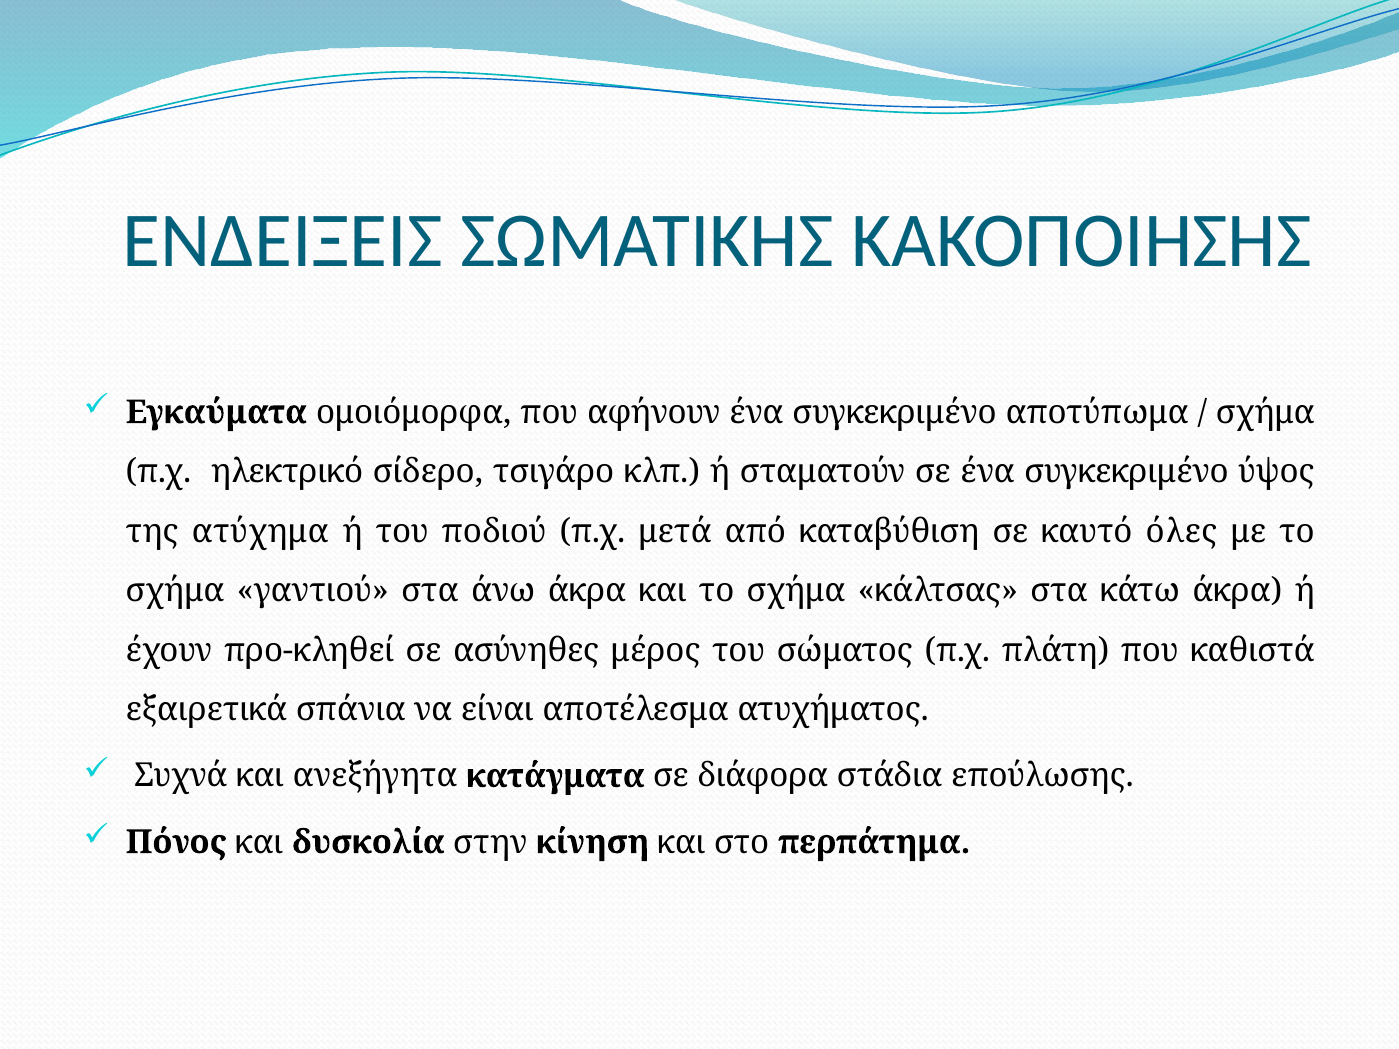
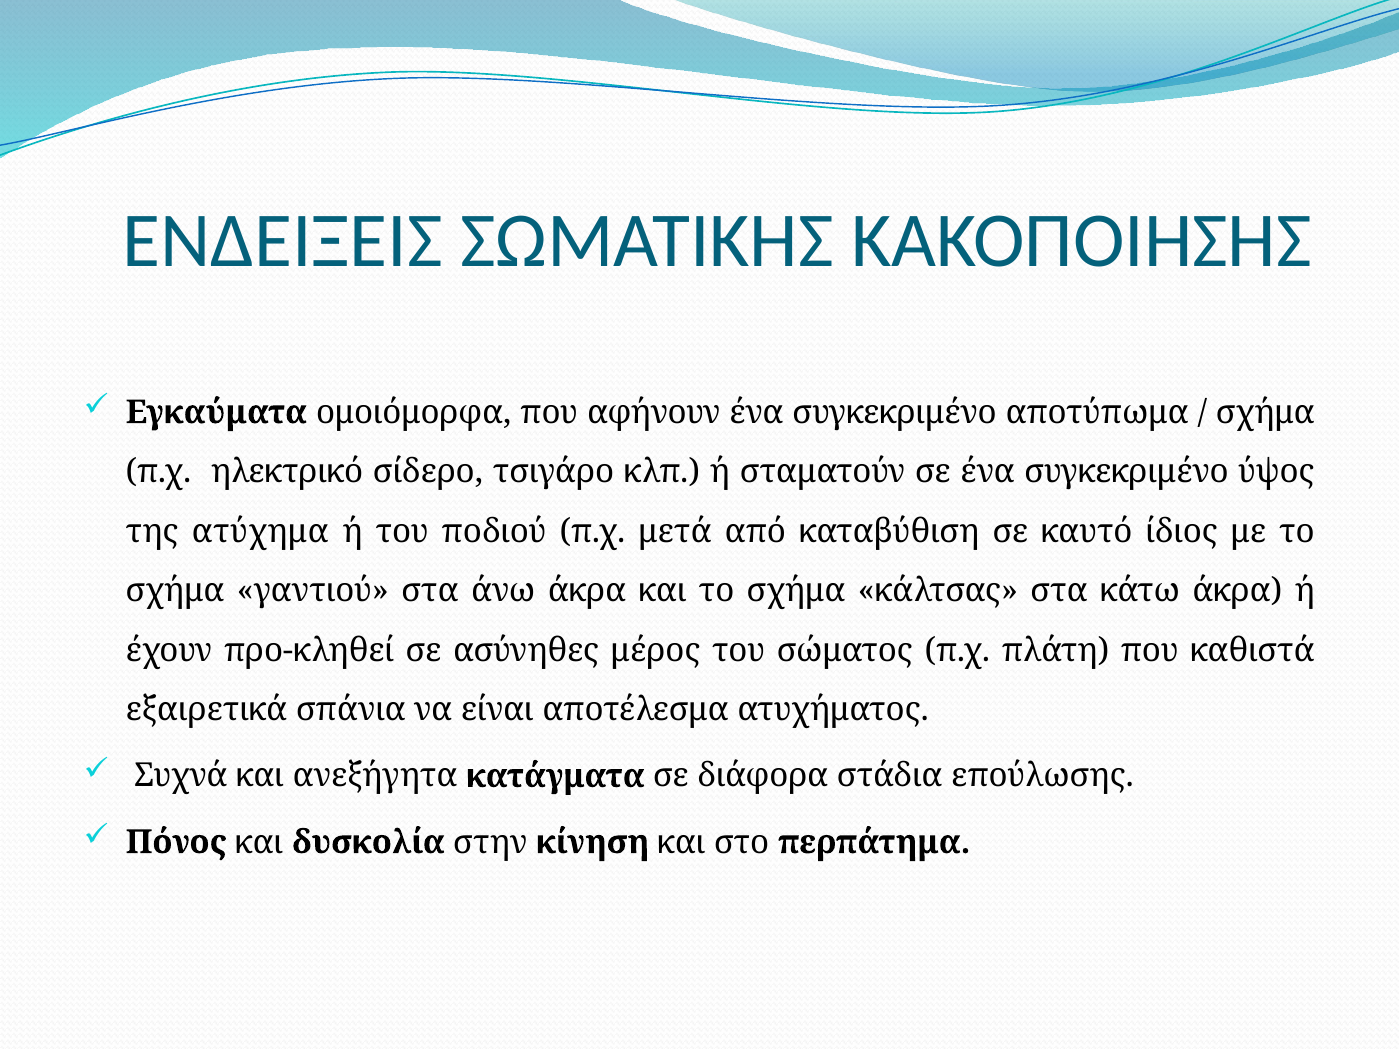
όλες: όλες -> ίδιος
